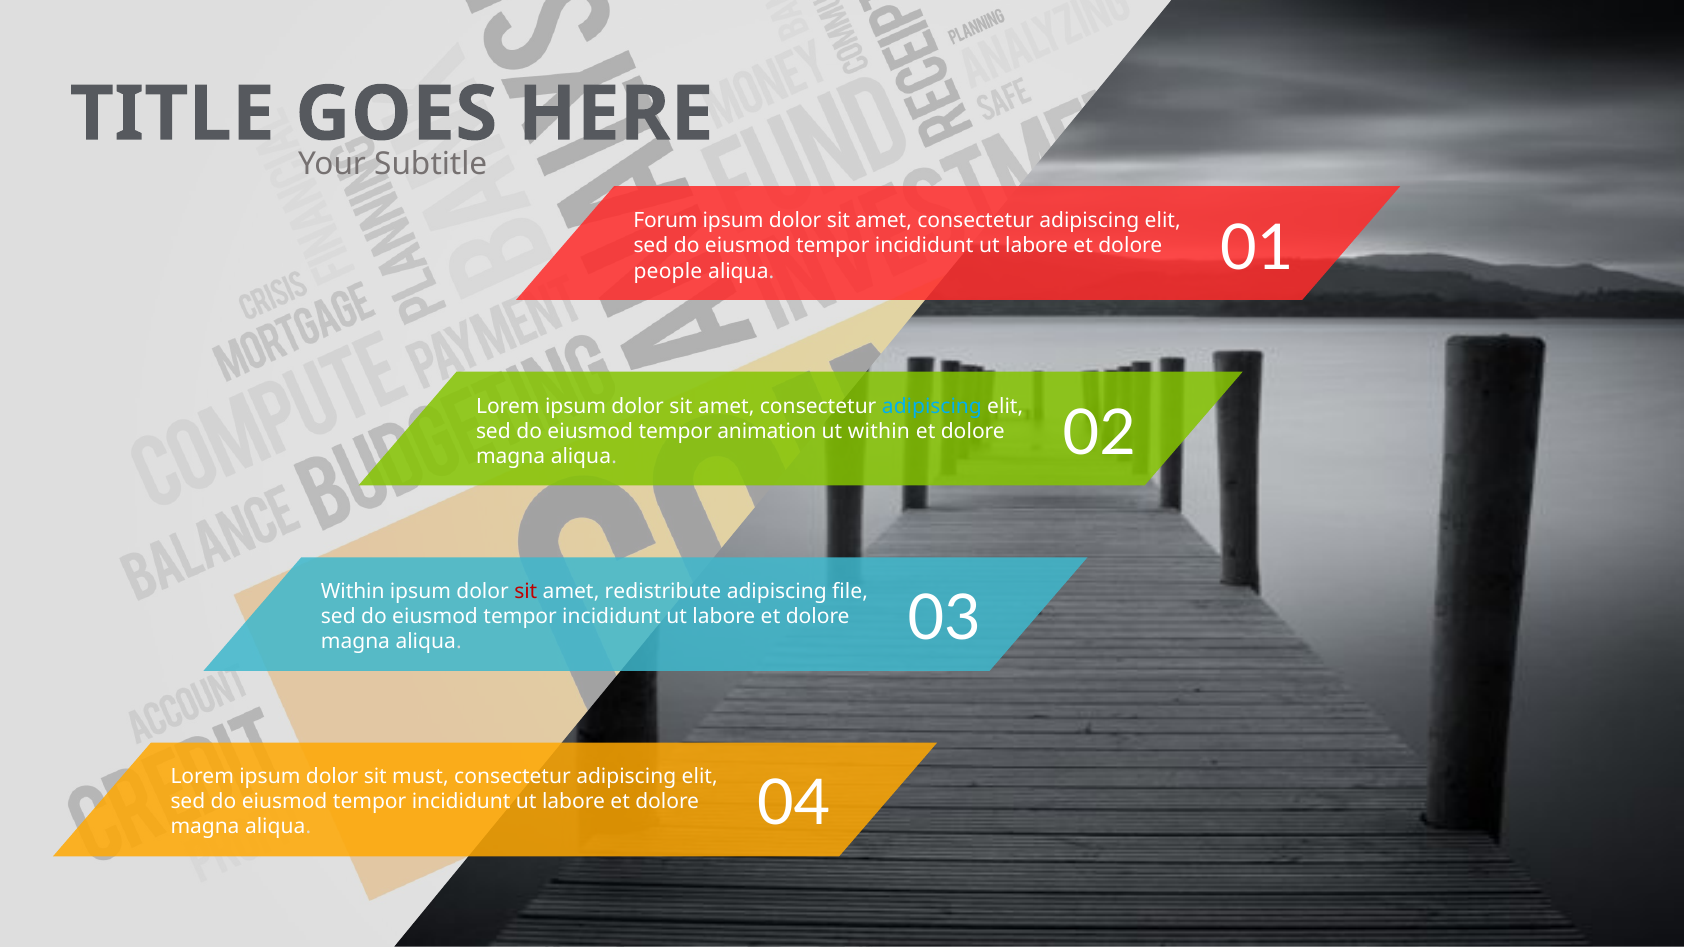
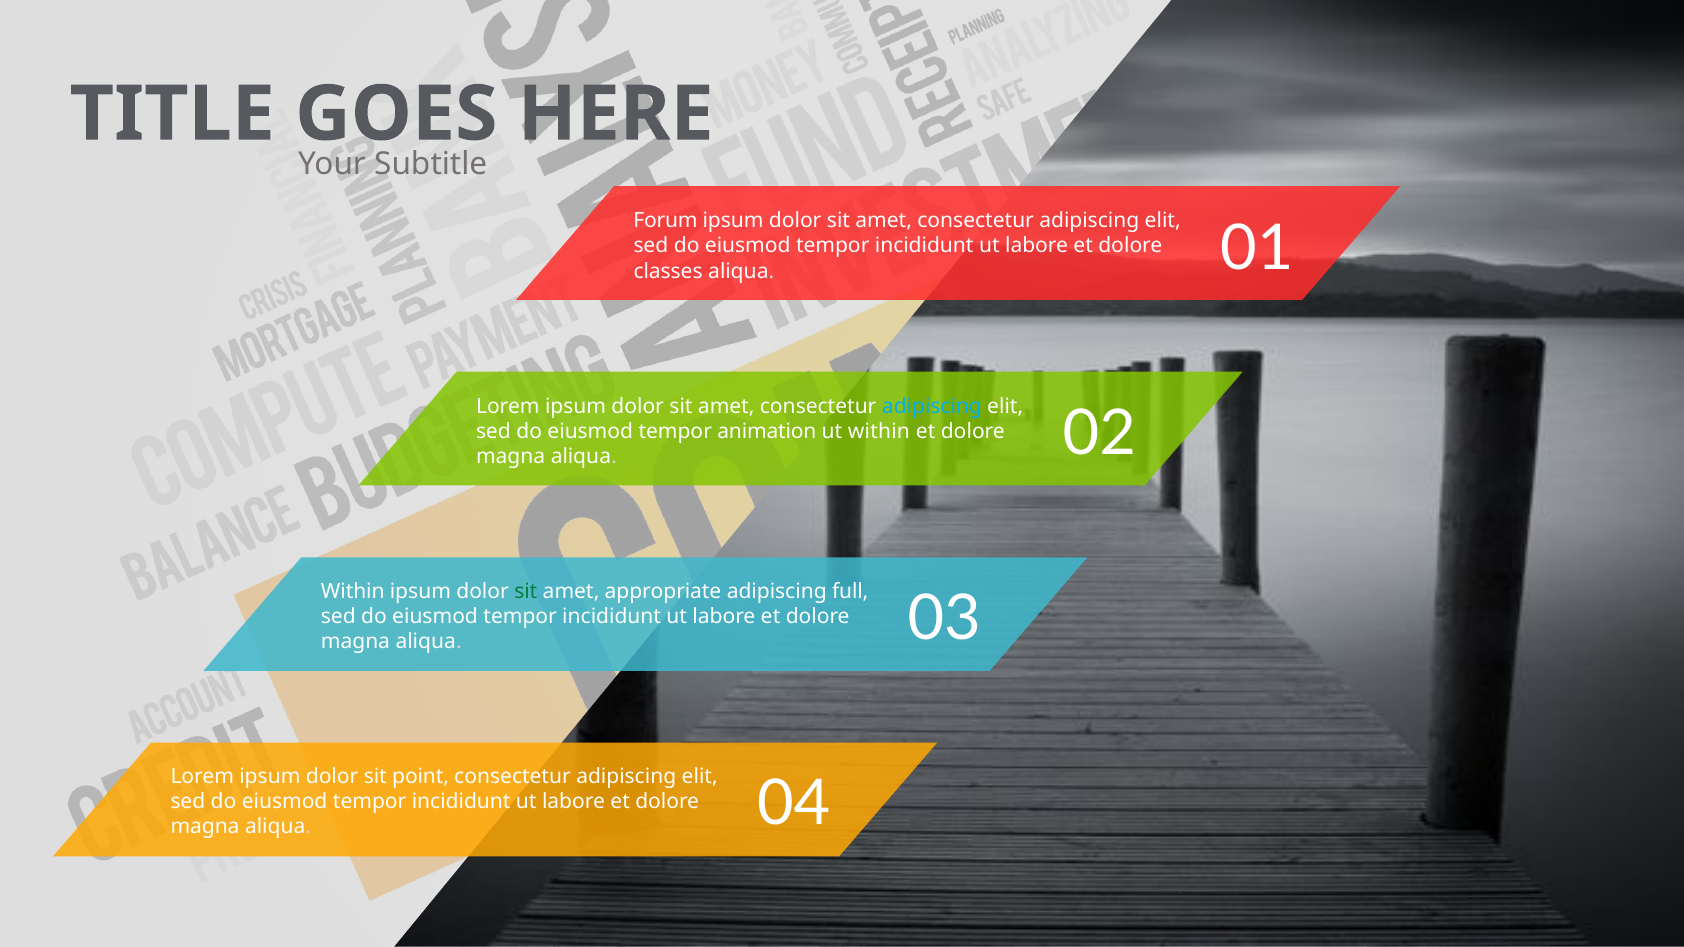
people: people -> classes
sit at (526, 592) colour: red -> green
redistribute: redistribute -> appropriate
file: file -> full
must: must -> point
